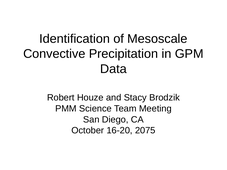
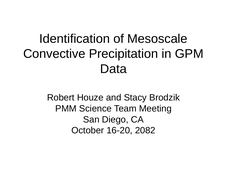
2075: 2075 -> 2082
